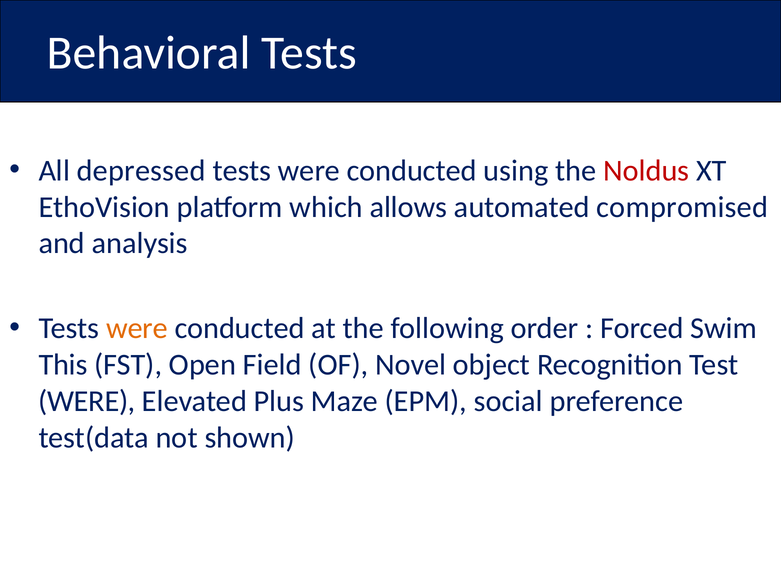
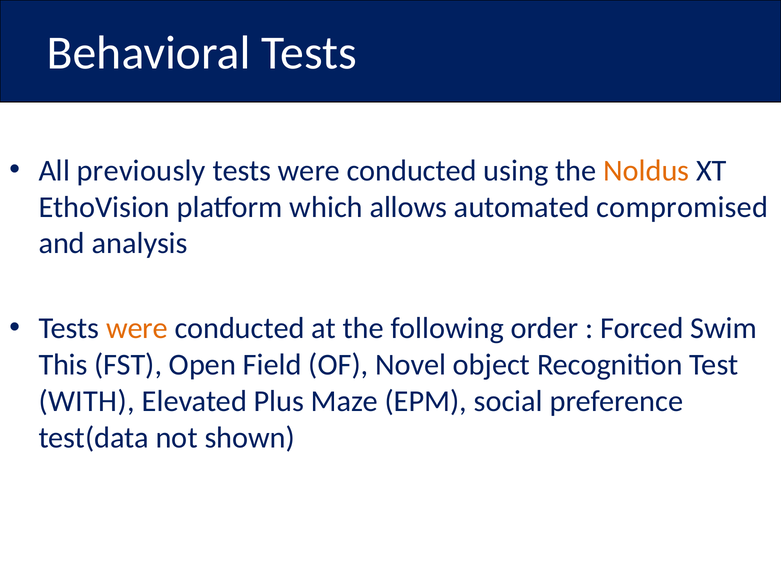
depressed: depressed -> previously
Noldus colour: red -> orange
WERE at (87, 402): WERE -> WITH
